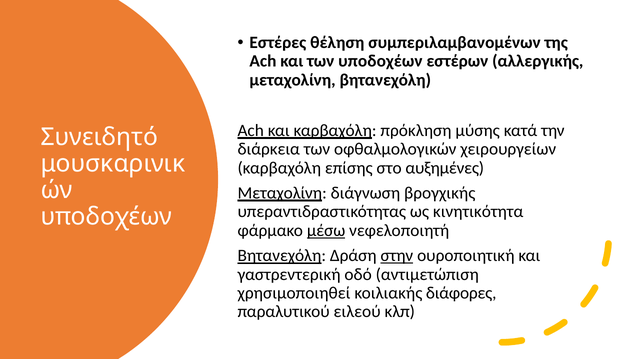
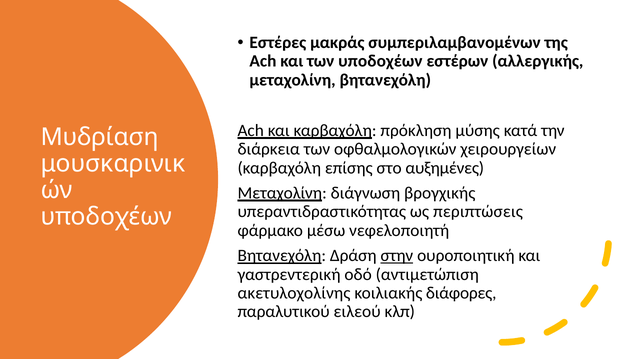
θέληση: θέληση -> μακράς
Συνειδητό: Συνειδητό -> Μυδρίαση
κινητικότητα: κινητικότητα -> περιπτώσεις
μέσω underline: present -> none
χρησιμοποιηθεί: χρησιμοποιηθεί -> ακετυλοχολίνης
